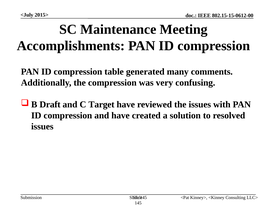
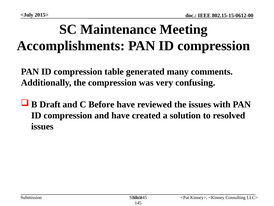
Target: Target -> Before
